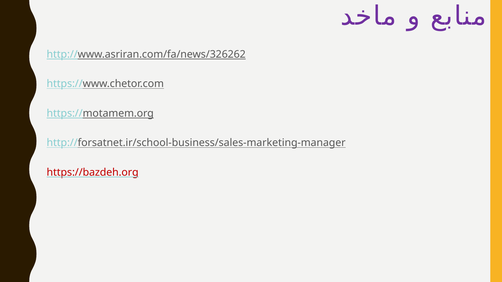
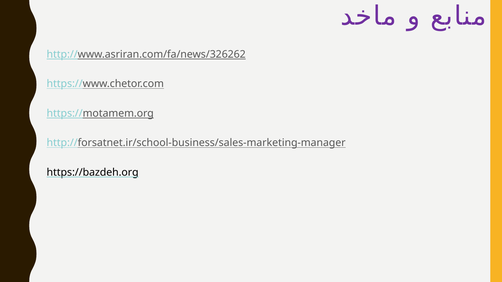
https://bazdeh.org colour: red -> black
